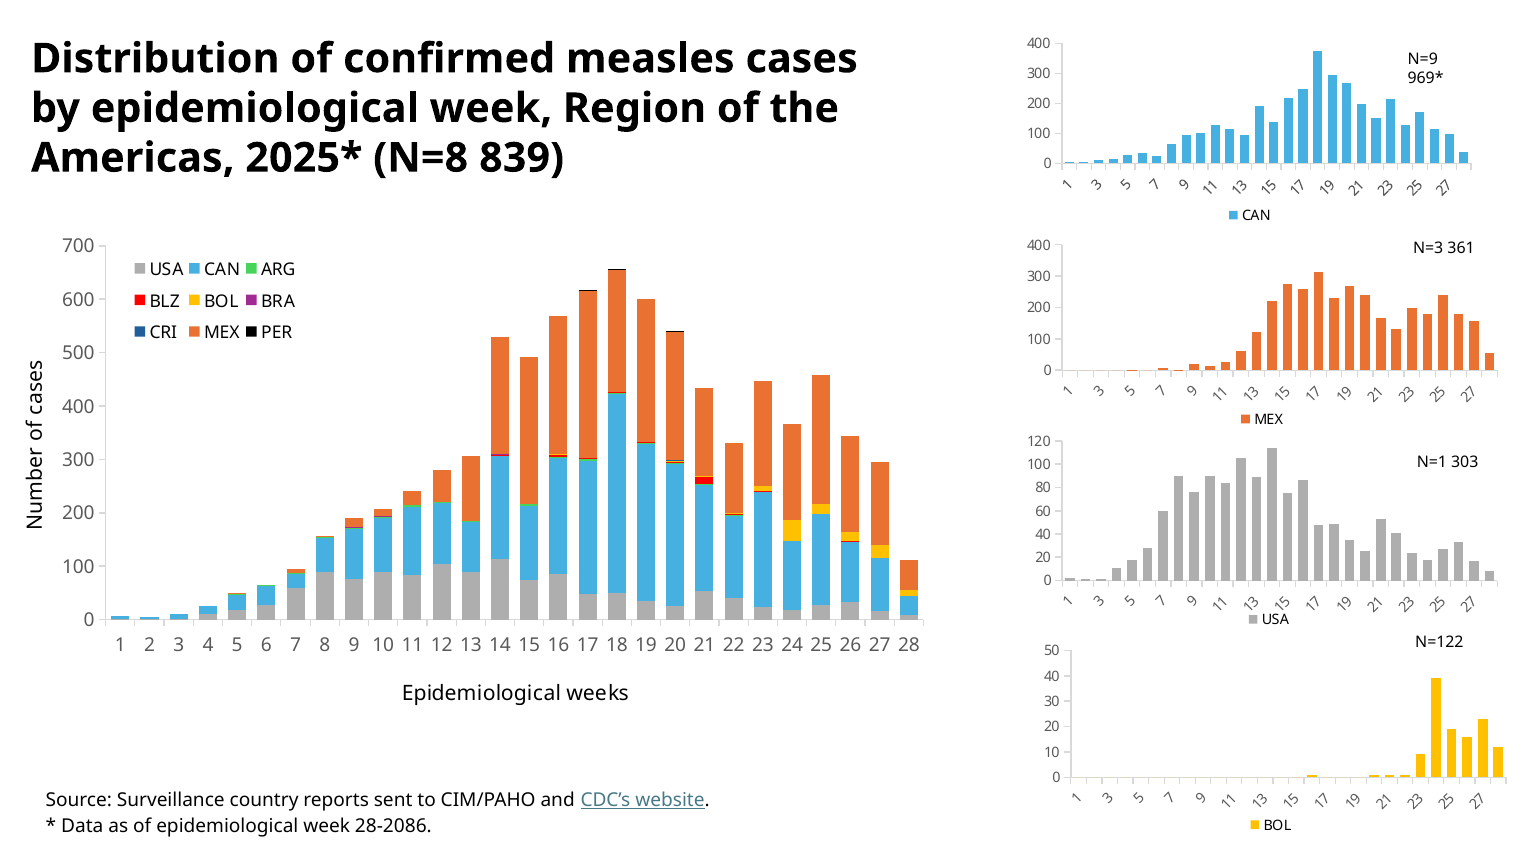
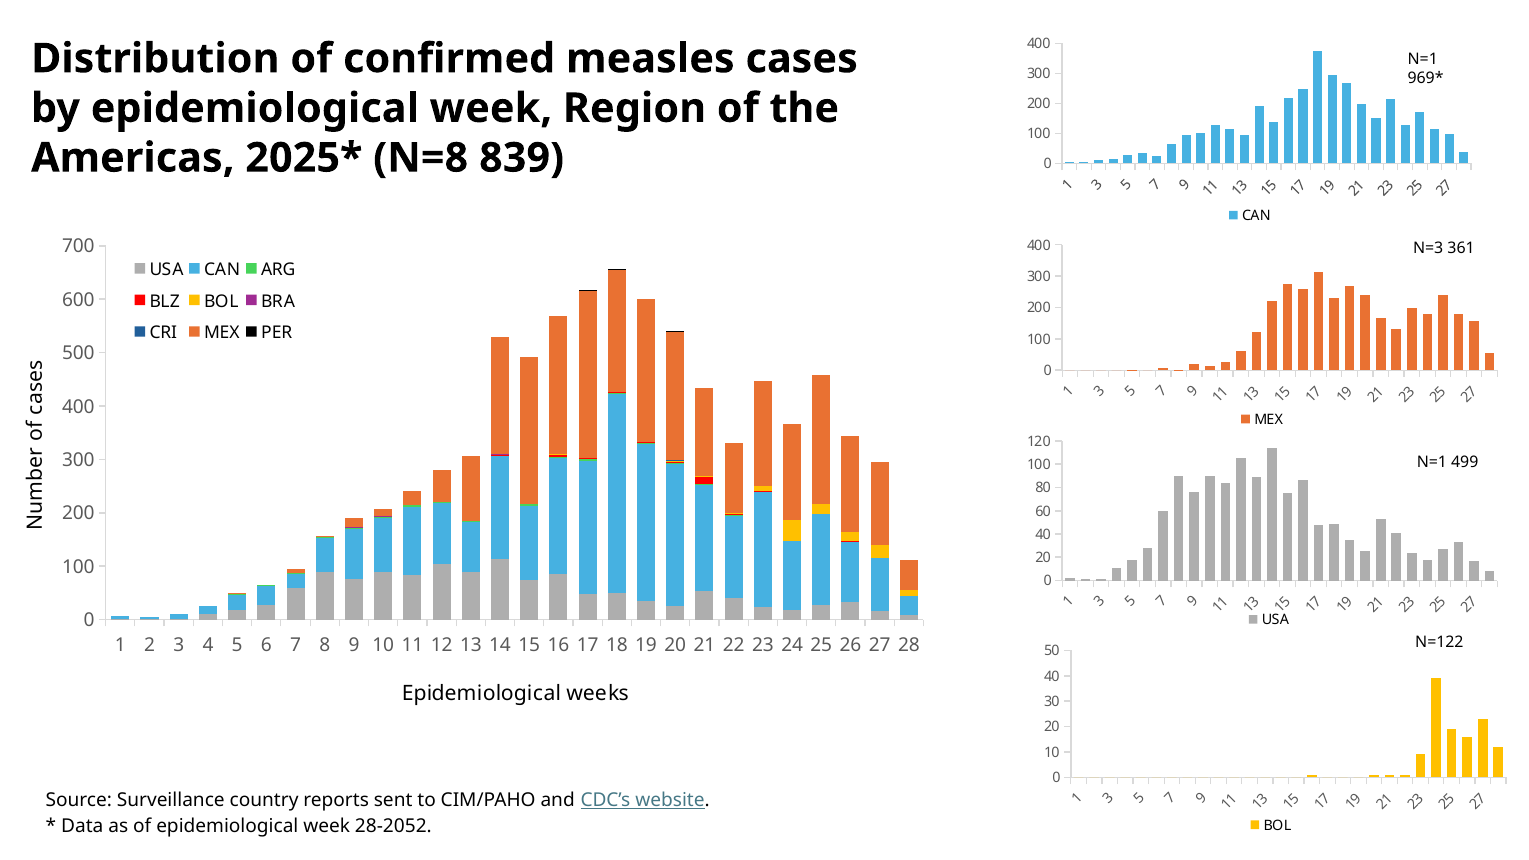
N=9 at (1423, 59): N=9 -> N=1
303: 303 -> 499
28-2086: 28-2086 -> 28-2052
